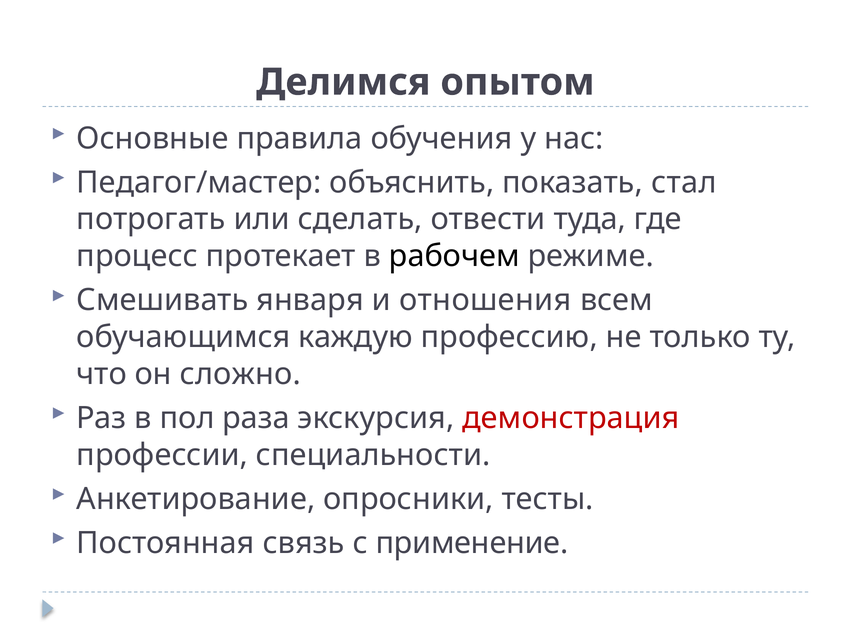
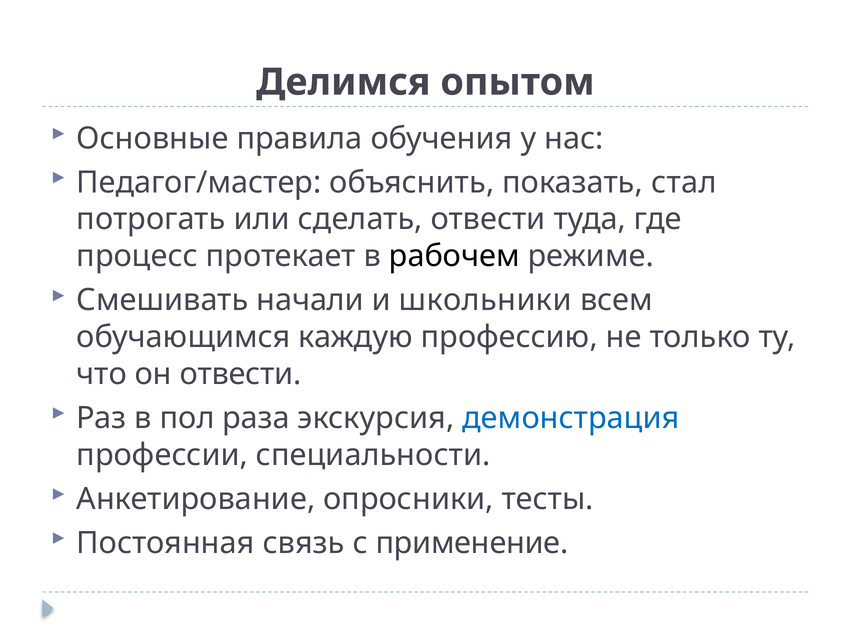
января: января -> начали
отношения: отношения -> школьники
он сложно: сложно -> отвести
демонстрация colour: red -> blue
